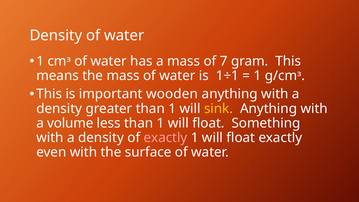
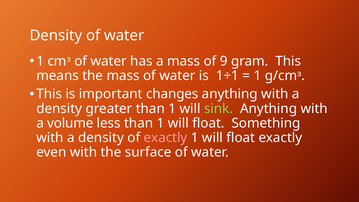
7: 7 -> 9
wooden: wooden -> changes
sink colour: yellow -> light green
